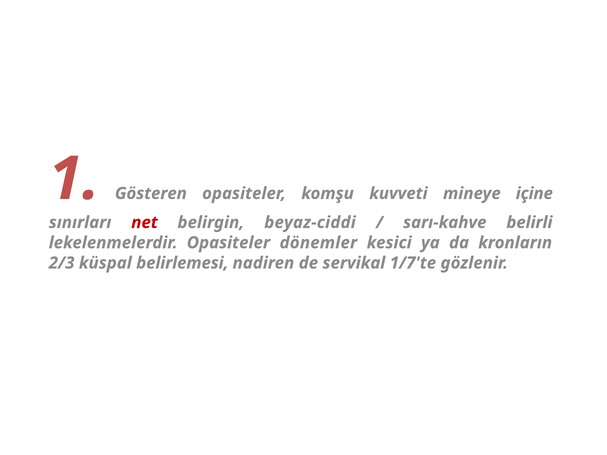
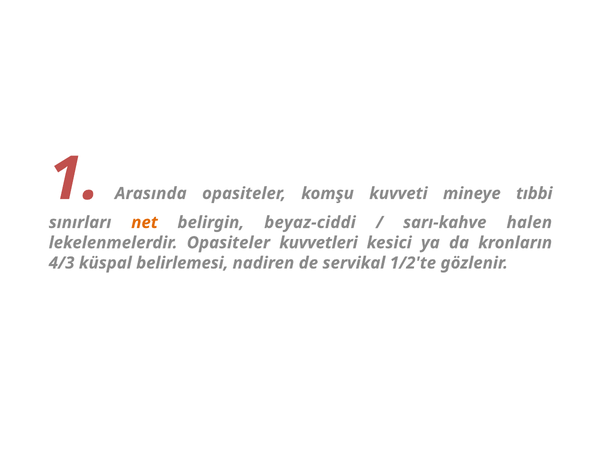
Gösteren: Gösteren -> Arasında
içine: içine -> tıbbi
net colour: red -> orange
belirli: belirli -> halen
dönemler: dönemler -> kuvvetleri
2/3: 2/3 -> 4/3
1/7'te: 1/7'te -> 1/2'te
